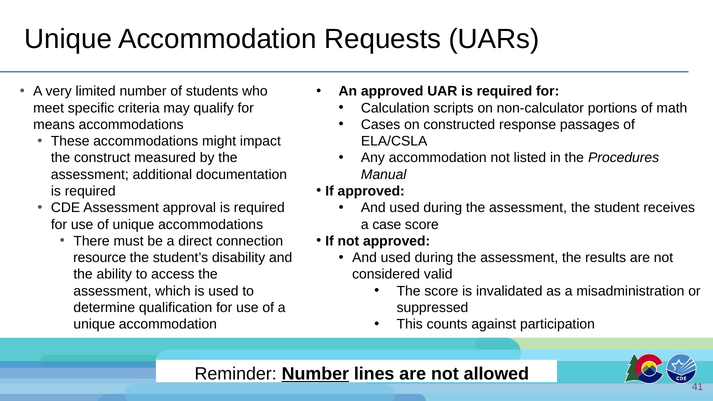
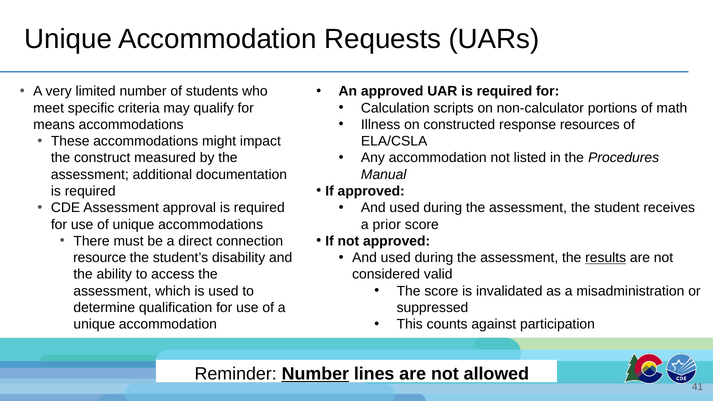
Cases: Cases -> Illness
passages: passages -> resources
case: case -> prior
results underline: none -> present
